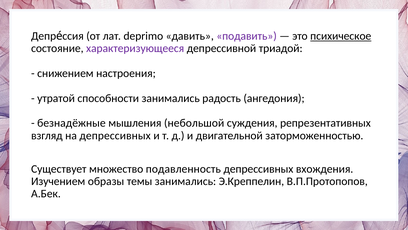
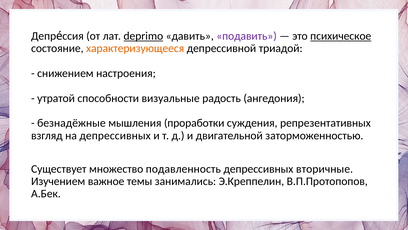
deprimo underline: none -> present
характеризующееся colour: purple -> orange
способности занимались: занимались -> визуальные
небольшой: небольшой -> проработки
вхождения: вхождения -> вторичные
образы: образы -> важное
